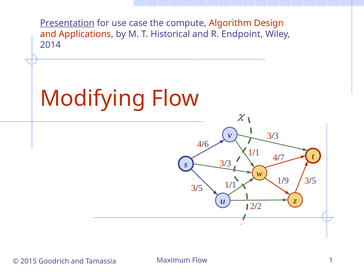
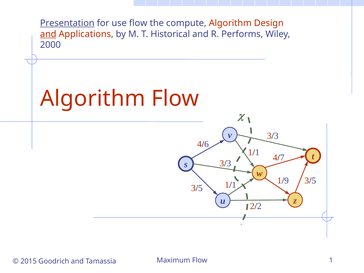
use case: case -> flow
and at (48, 34) underline: none -> present
Endpoint: Endpoint -> Performs
2014: 2014 -> 2000
Modifying at (93, 99): Modifying -> Algorithm
